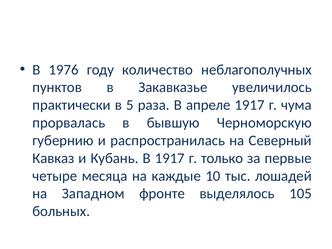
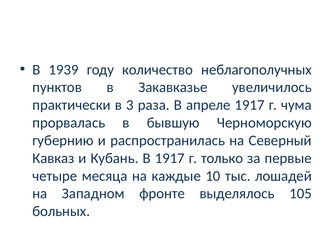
1976: 1976 -> 1939
5: 5 -> 3
